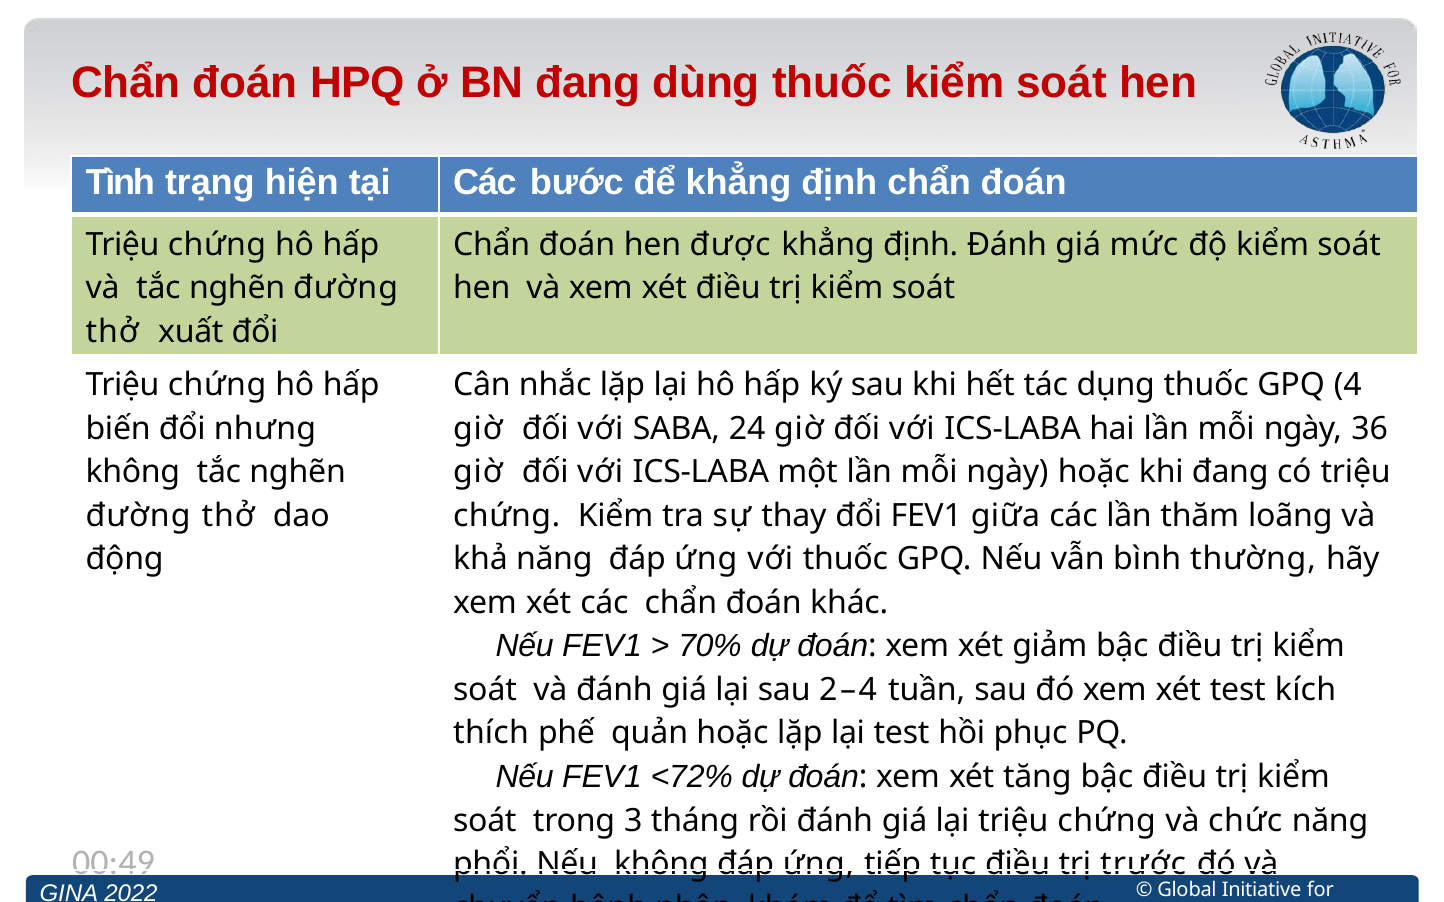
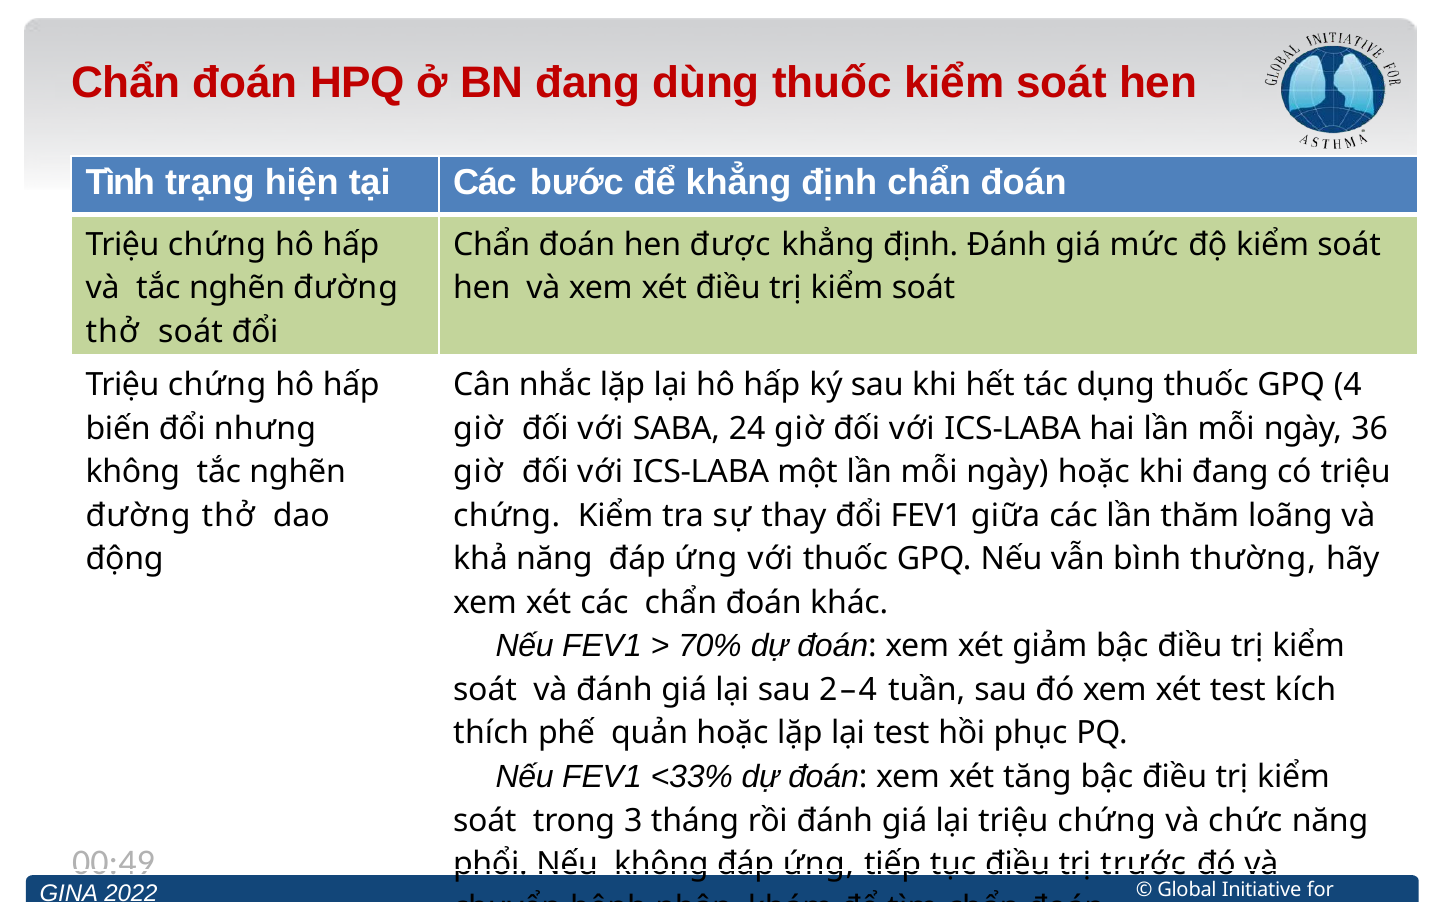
thở xuất: xuất -> soát
<72%: <72% -> <33%
